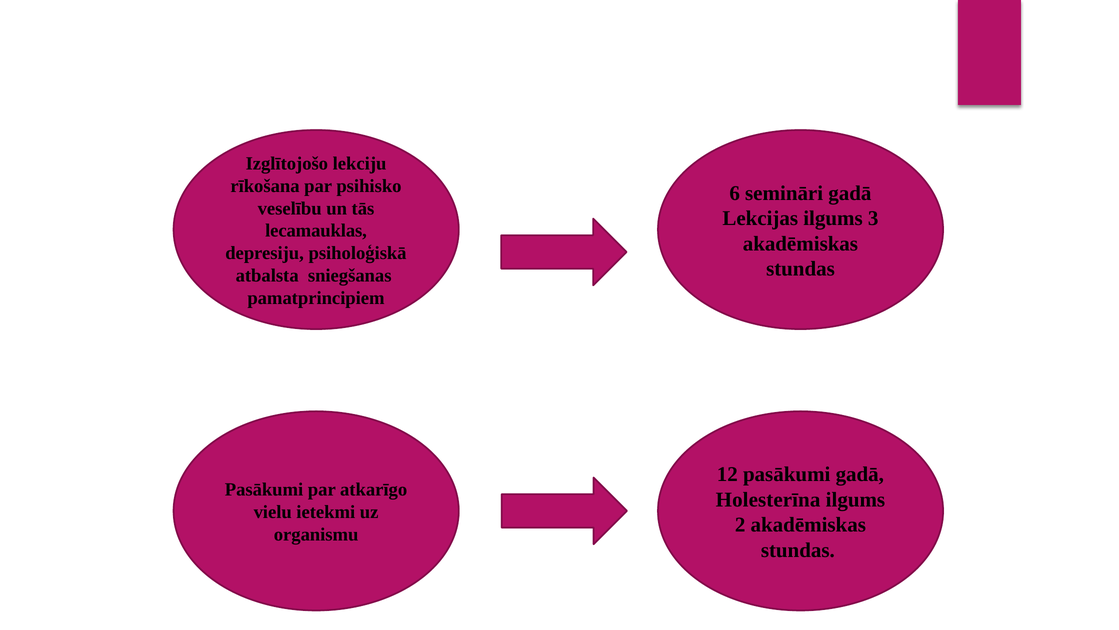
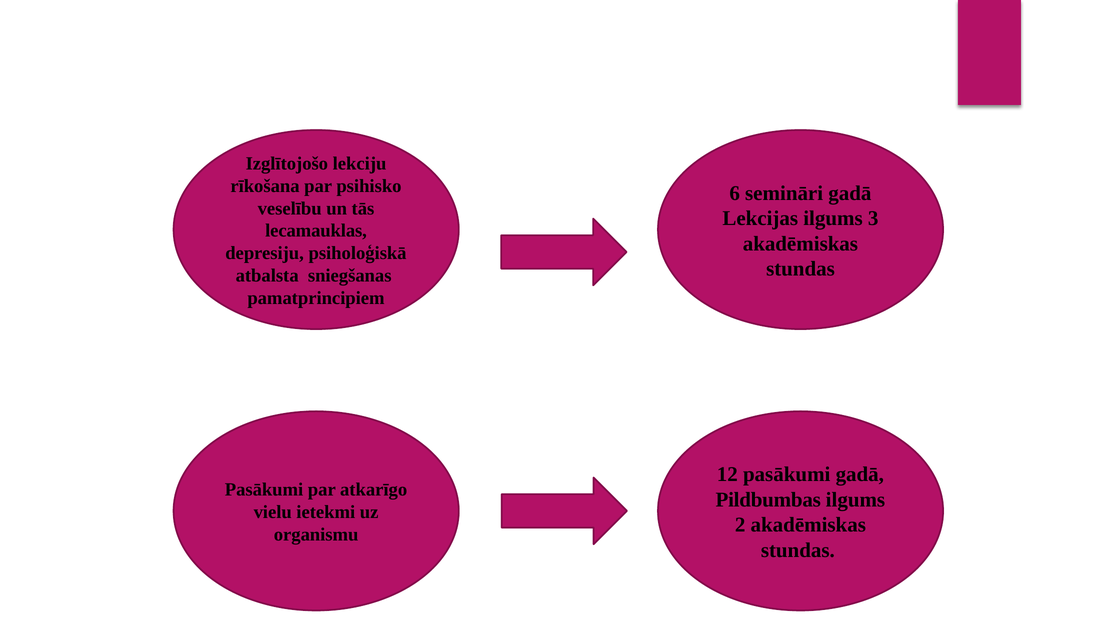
Holesterīna: Holesterīna -> Pildbumbas
